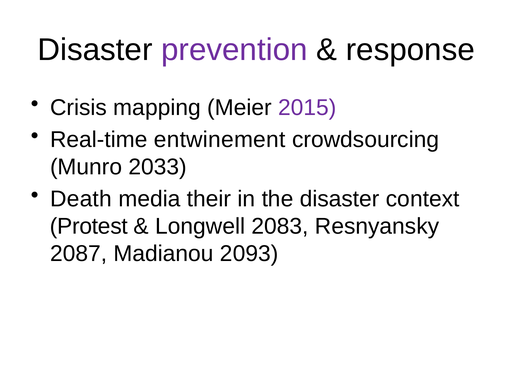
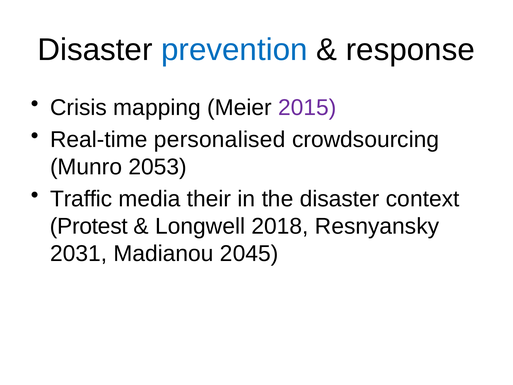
prevention colour: purple -> blue
entwinement: entwinement -> personalised
2033: 2033 -> 2053
Death: Death -> Traffic
2083: 2083 -> 2018
2087: 2087 -> 2031
2093: 2093 -> 2045
